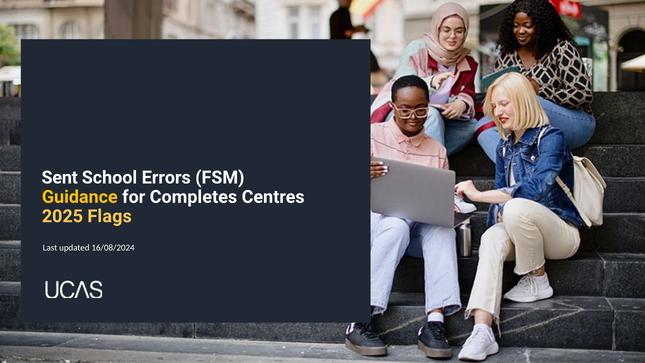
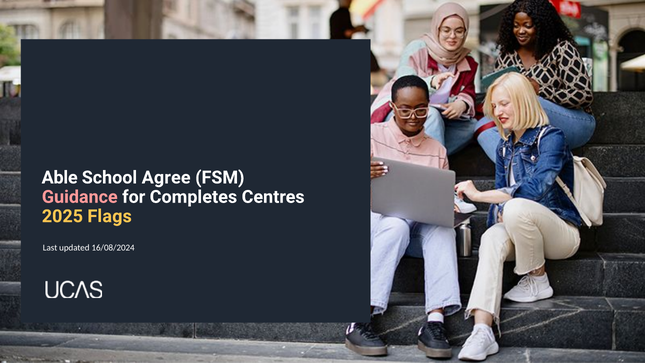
Sent: Sent -> Able
Errors: Errors -> Agree
Guidance colour: yellow -> pink
